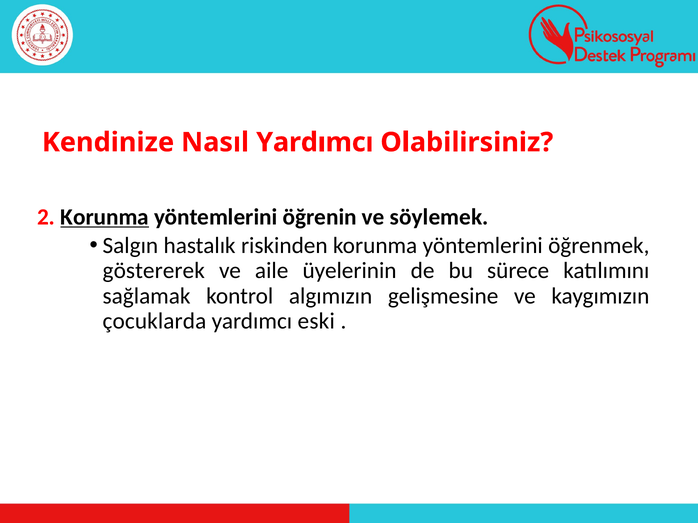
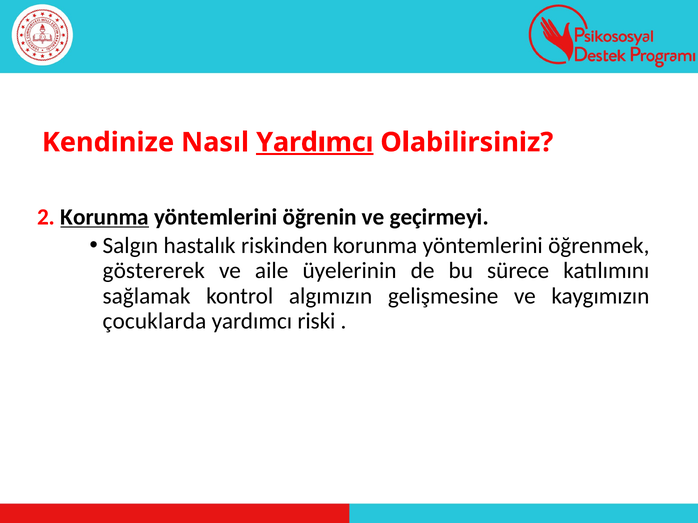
Yardımcı at (315, 142) underline: none -> present
söylemek: söylemek -> geçirmeyi
eski: eski -> riski
